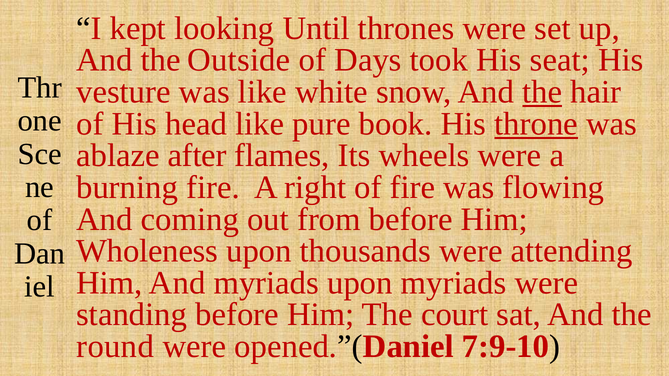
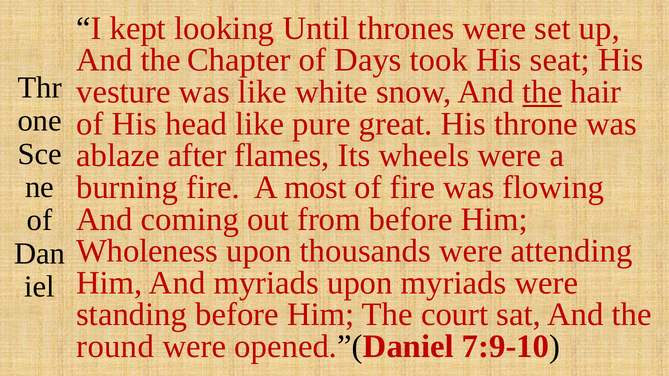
Outside: Outside -> Chapter
book: book -> great
throne underline: present -> none
right: right -> most
